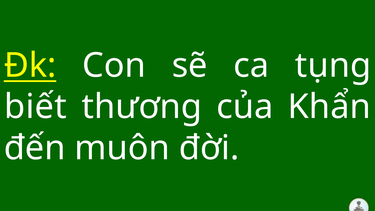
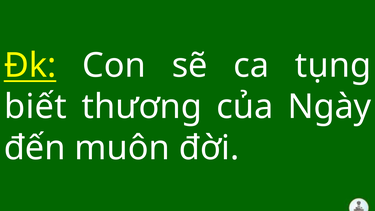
Khẩn: Khẩn -> Ngày
